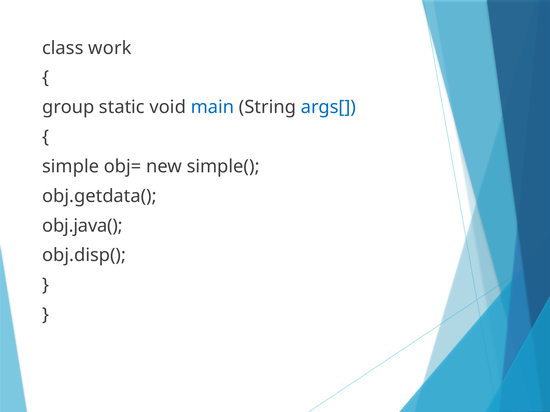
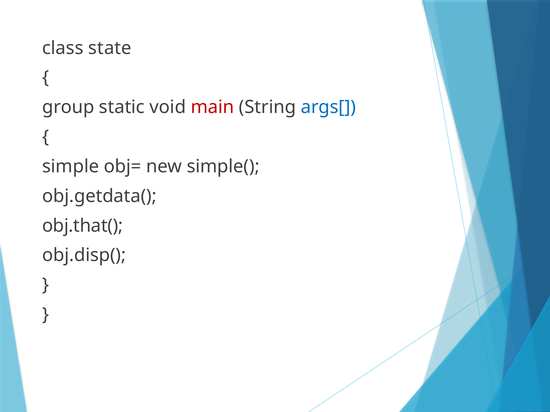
work: work -> state
main colour: blue -> red
obj.java(: obj.java( -> obj.that(
